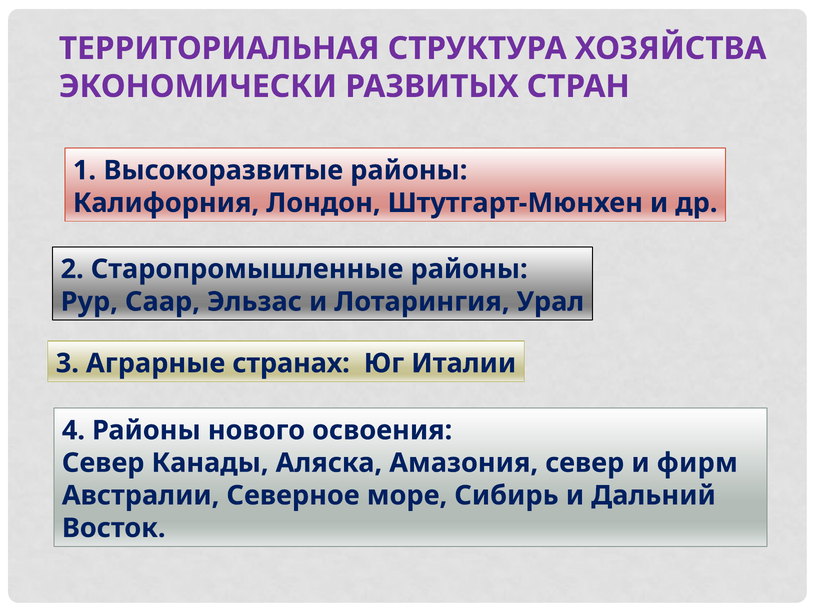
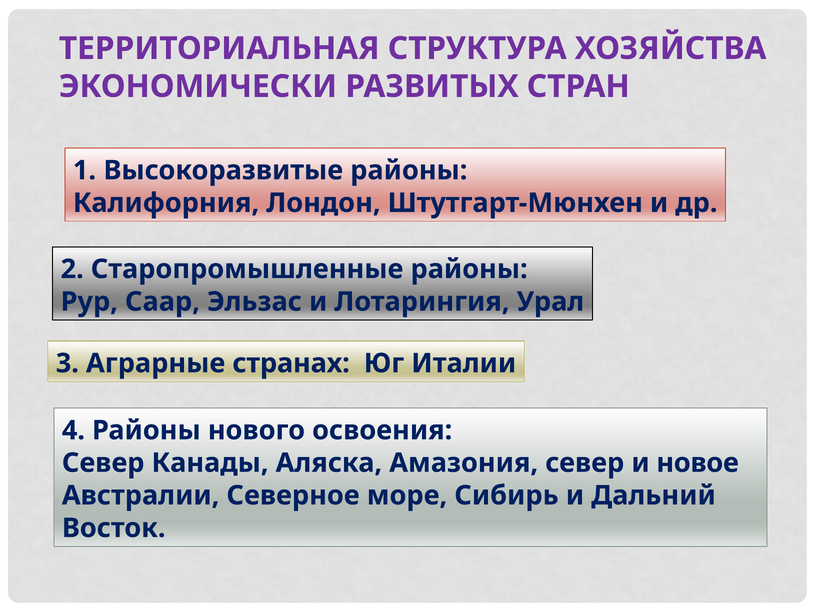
фирм: фирм -> новое
